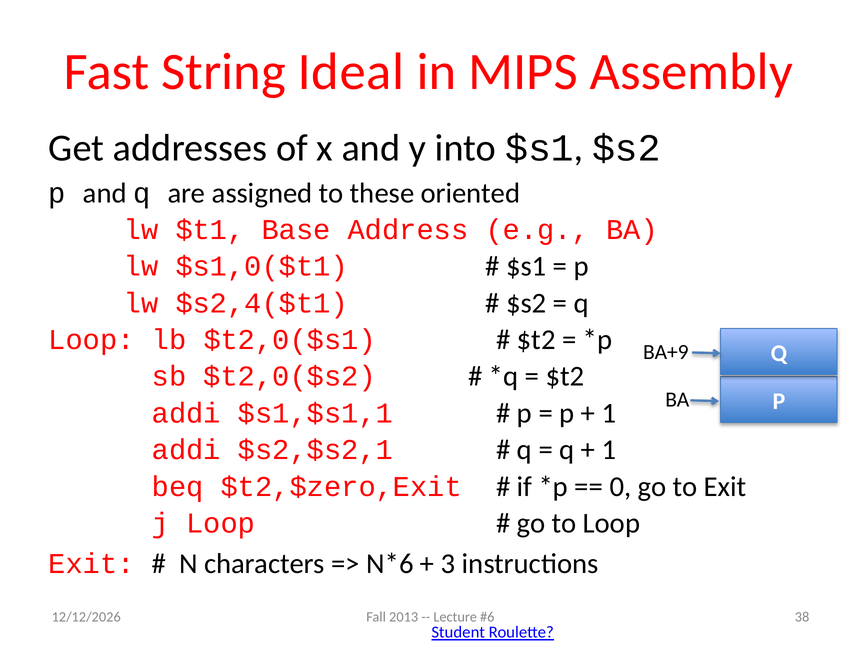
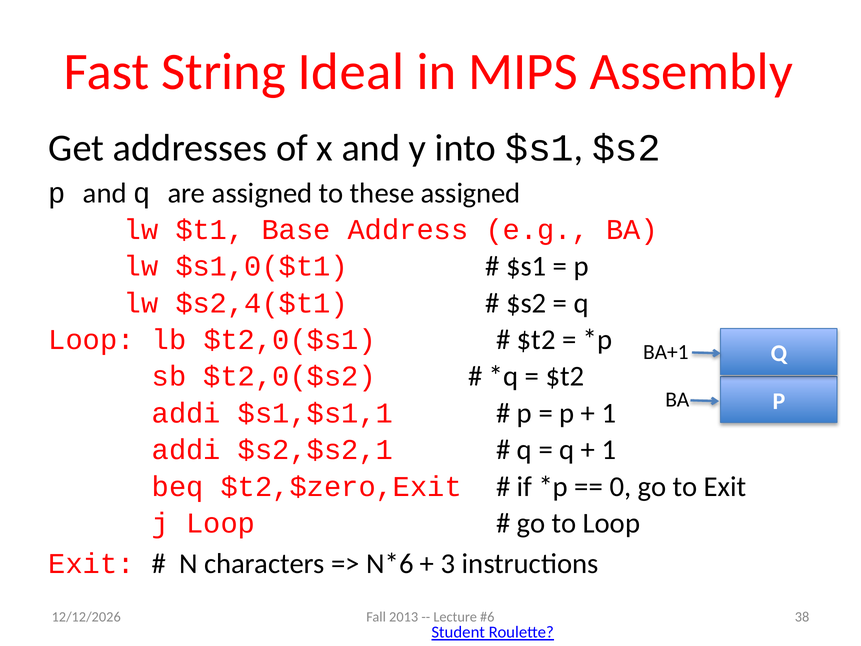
these oriented: oriented -> assigned
BA+9: BA+9 -> BA+1
